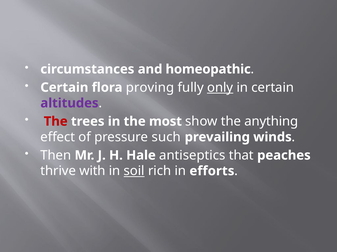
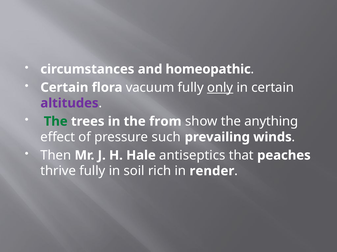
proving: proving -> vacuum
The at (56, 122) colour: red -> green
most: most -> from
thrive with: with -> fully
soil underline: present -> none
efforts: efforts -> render
